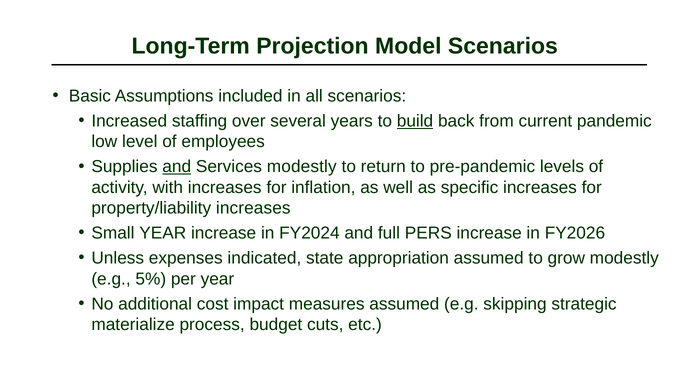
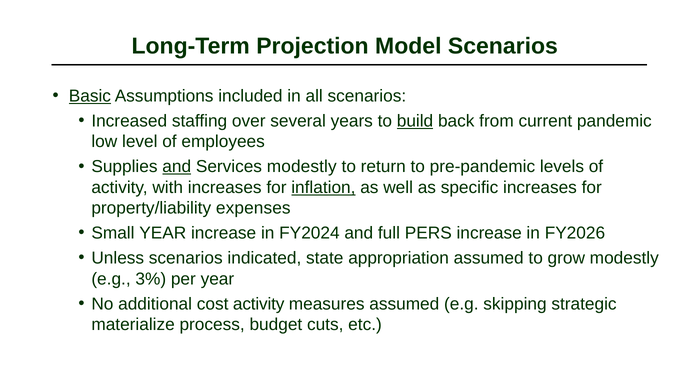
Basic underline: none -> present
inflation underline: none -> present
property/liability increases: increases -> expenses
Unless expenses: expenses -> scenarios
5%: 5% -> 3%
cost impact: impact -> activity
